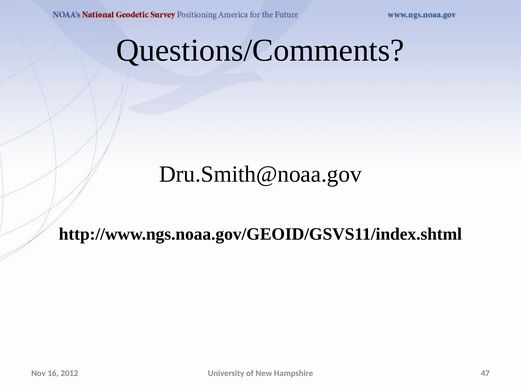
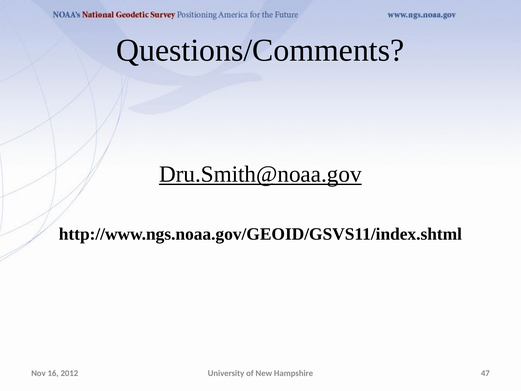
Dru.Smith@noaa.gov underline: none -> present
